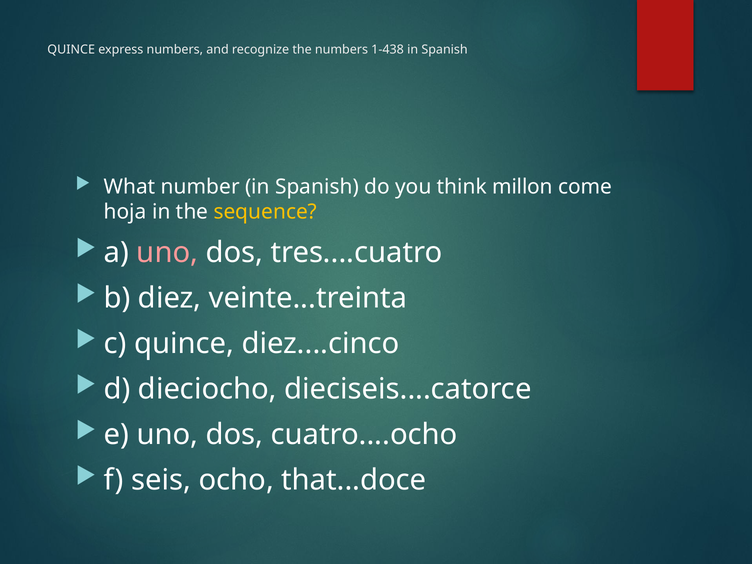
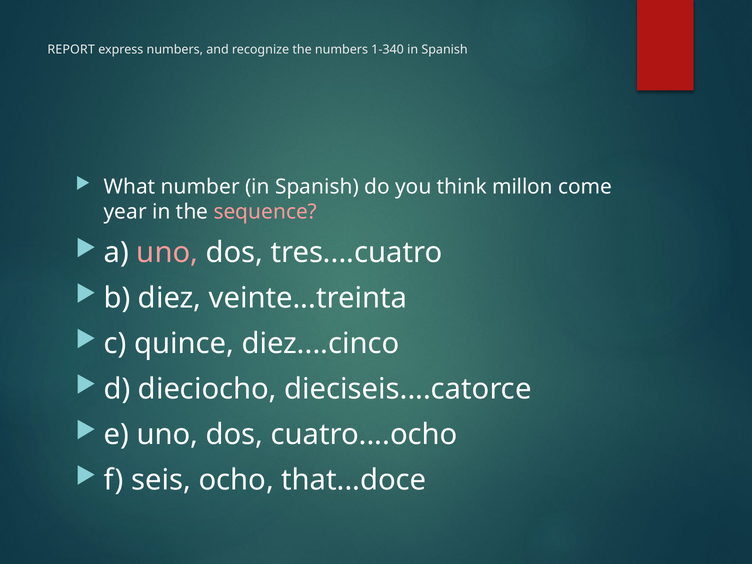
QUINCE at (71, 49): QUINCE -> REPORT
1-438: 1-438 -> 1-340
hoja: hoja -> year
sequence colour: yellow -> pink
